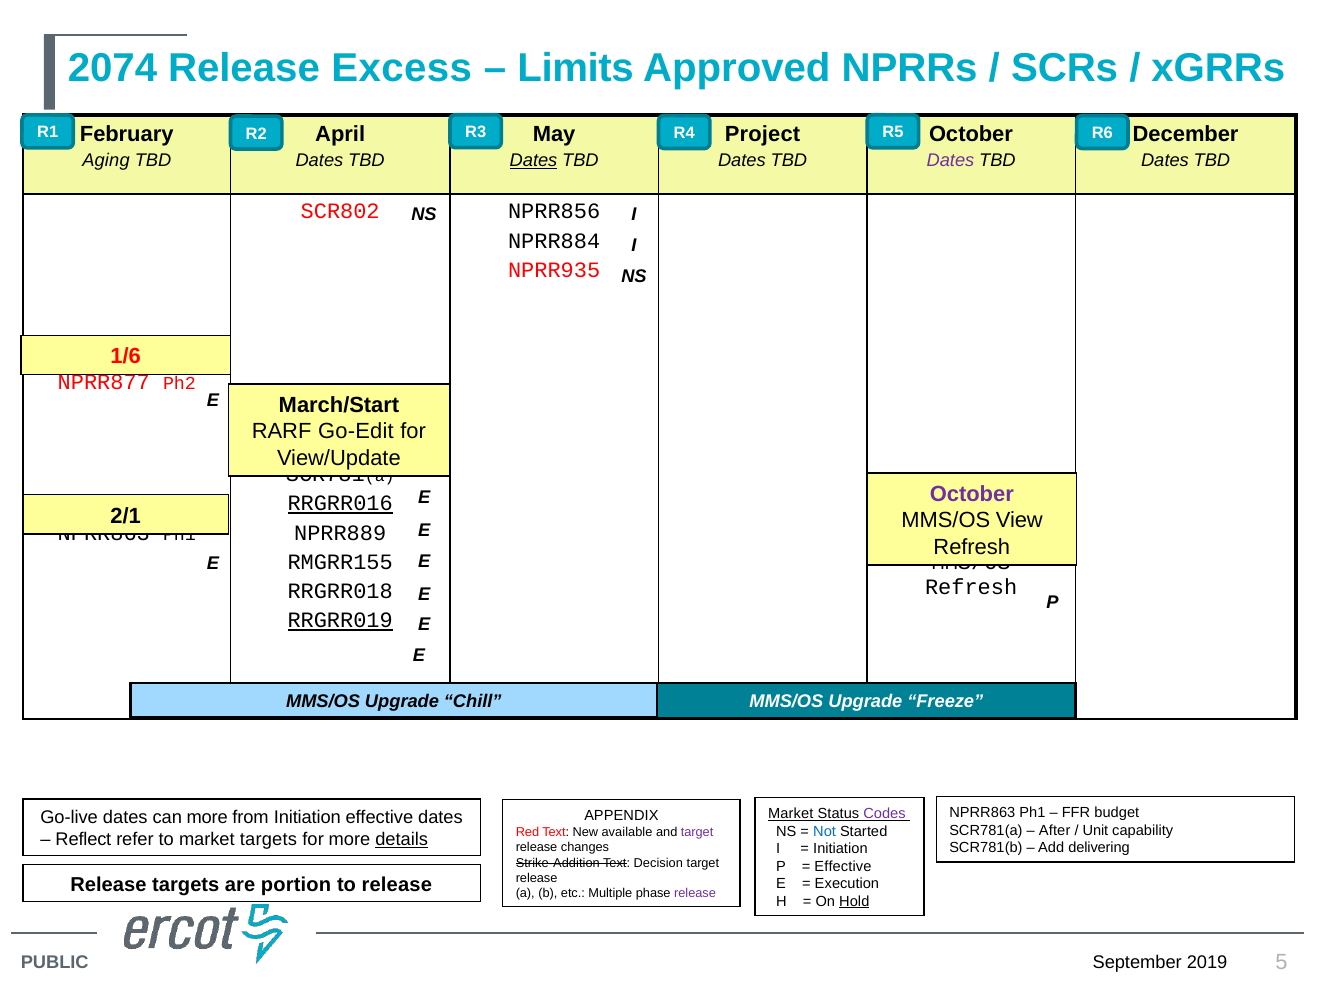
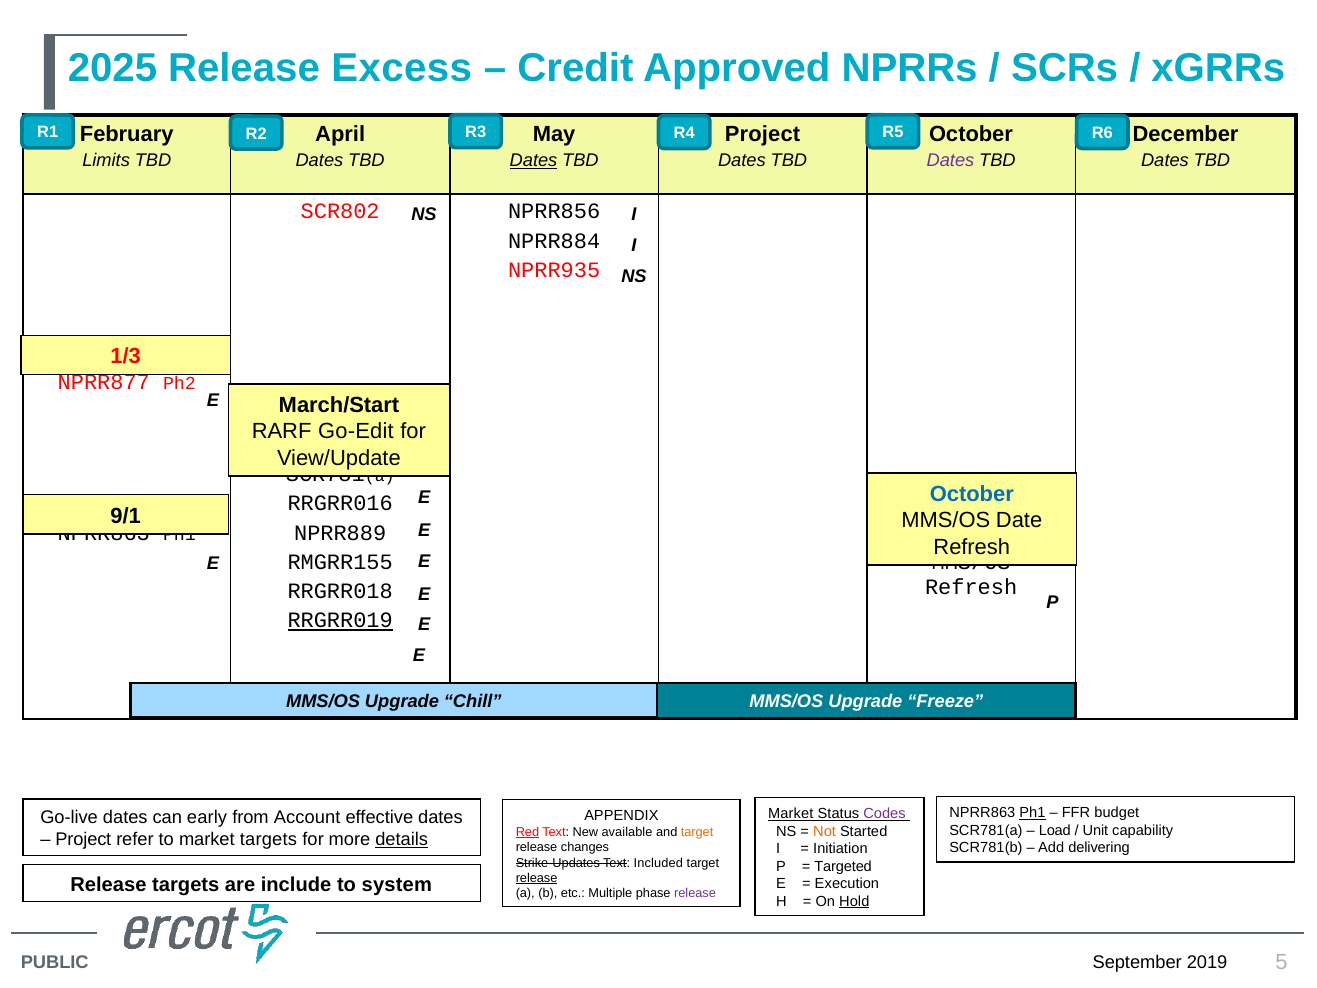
2074: 2074 -> 2025
Limits: Limits -> Credit
Aging: Aging -> Limits
1/6: 1/6 -> 1/3
October at (972, 494) colour: purple -> blue
RRGRR016 underline: present -> none
2/1: 2/1 -> 9/1
View: View -> Date
Ph1 at (1033, 813) underline: none -> present
can more: more -> early
from Initiation: Initiation -> Account
After: After -> Load
Not colour: blue -> orange
Red underline: none -> present
target at (697, 832) colour: purple -> orange
Reflect at (83, 839): Reflect -> Project
Strike-Addition: Strike-Addition -> Strike-Updates
Decision: Decision -> Included
Effective at (843, 866): Effective -> Targeted
release at (537, 878) underline: none -> present
portion: portion -> include
to release: release -> system
